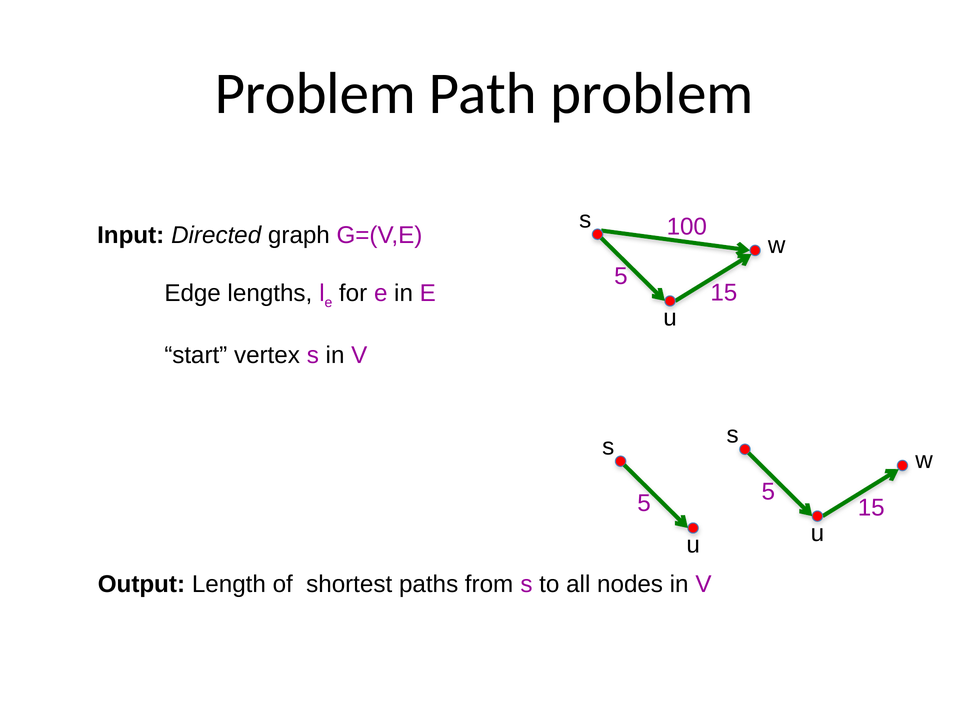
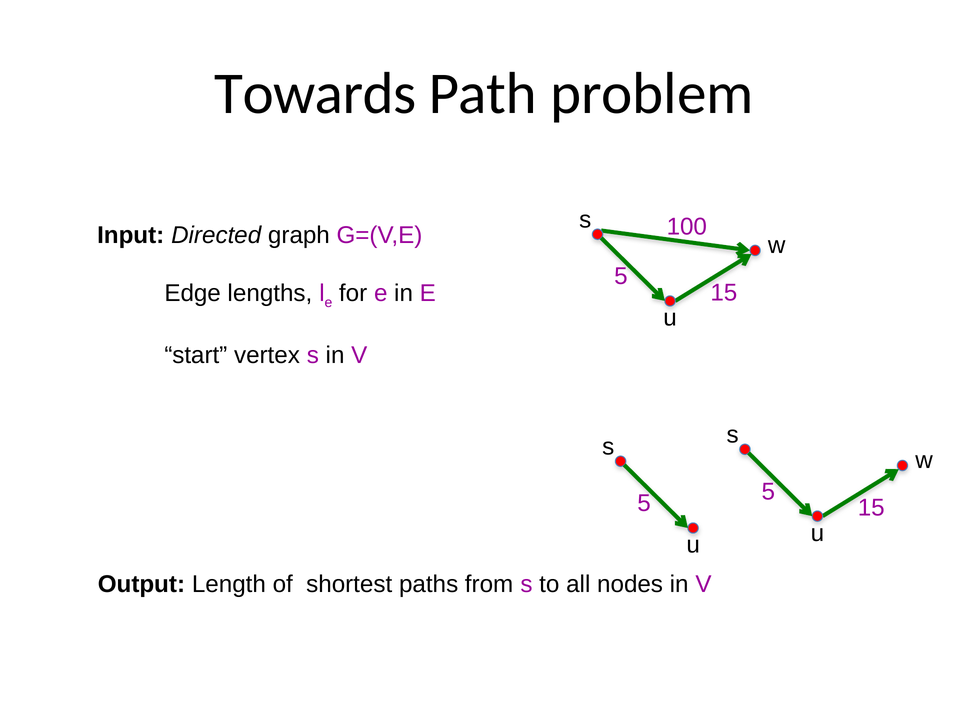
Problem at (315, 94): Problem -> Towards
